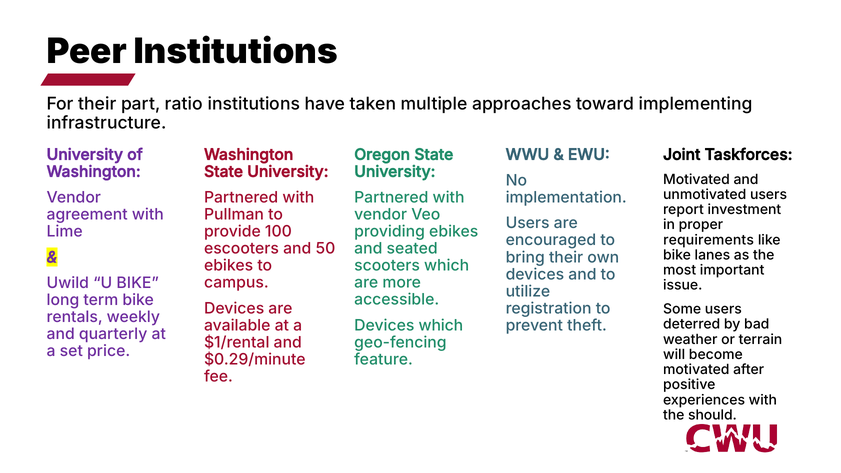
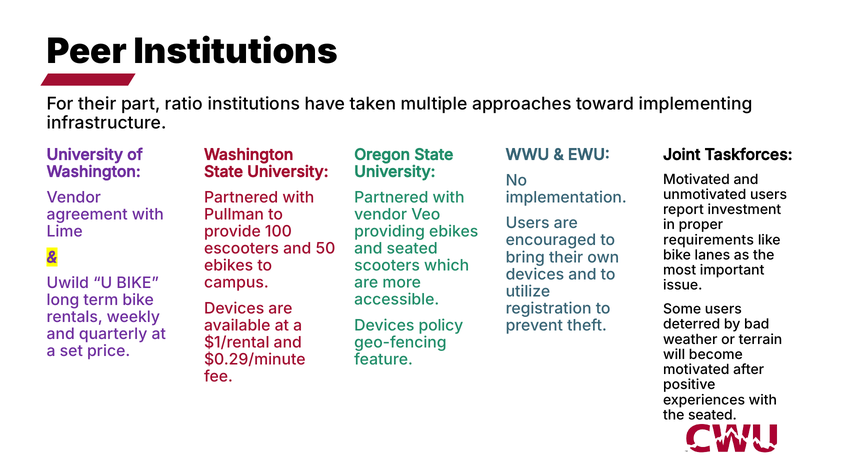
Devices which: which -> policy
the should: should -> seated
